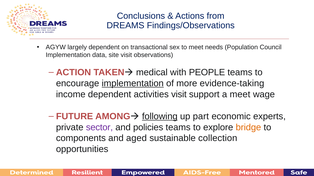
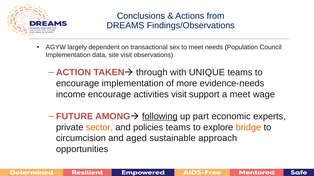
medical: medical -> through
PEOPLE: PEOPLE -> UNIQUE
implementation at (133, 84) underline: present -> none
evidence-taking: evidence-taking -> evidence-needs
income dependent: dependent -> encourage
sector colour: purple -> orange
components: components -> circumcision
collection: collection -> approach
